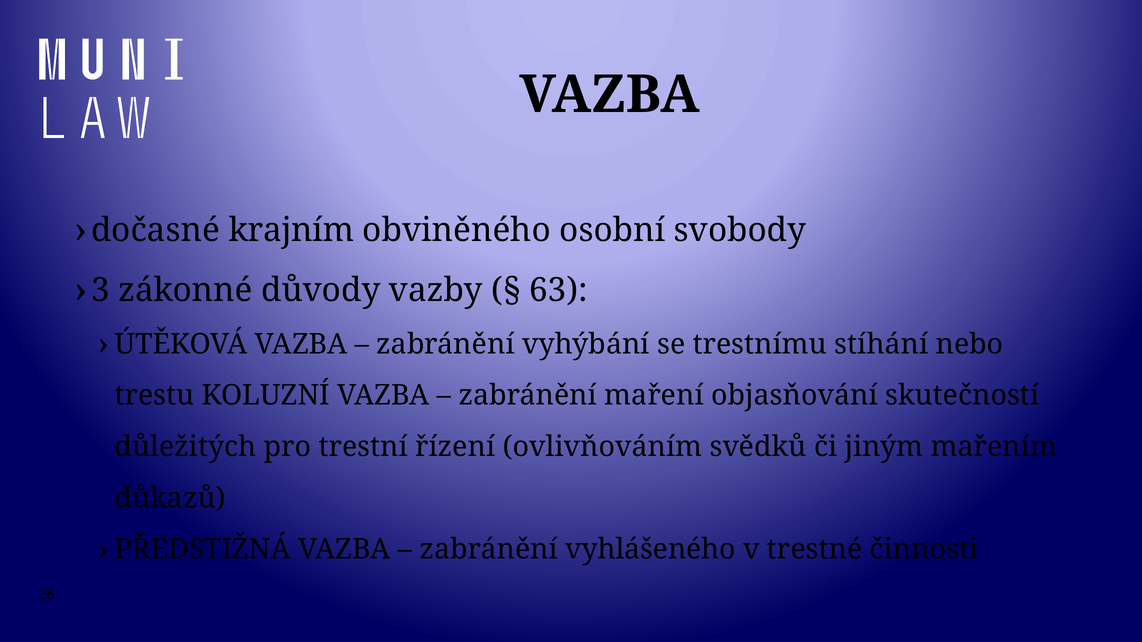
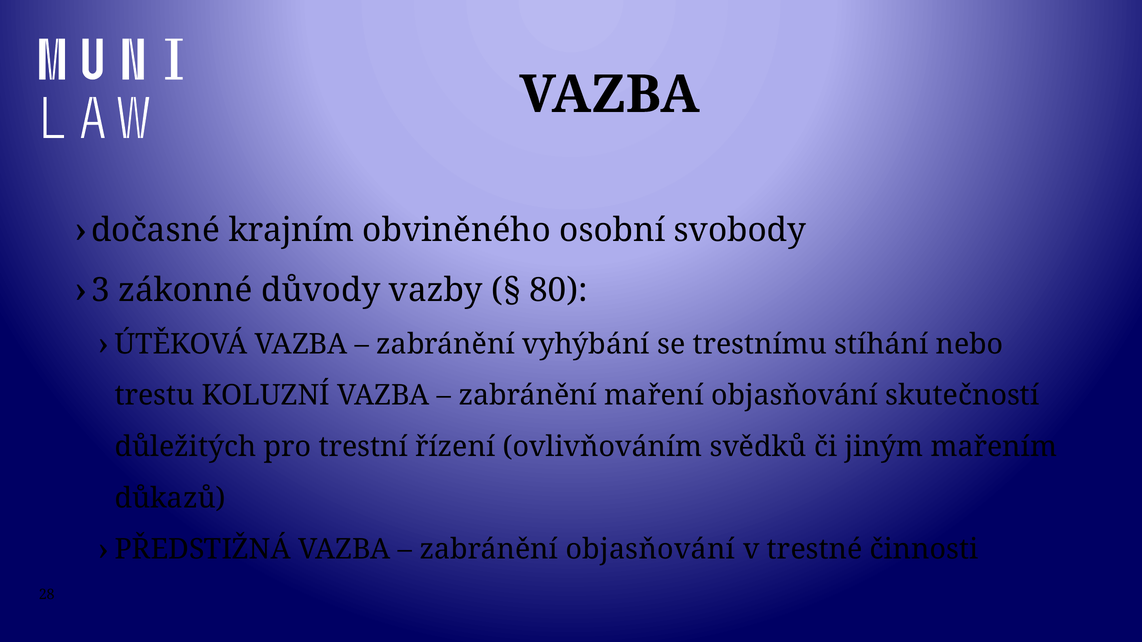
63: 63 -> 80
zabránění vyhlášeného: vyhlášeného -> objasňování
